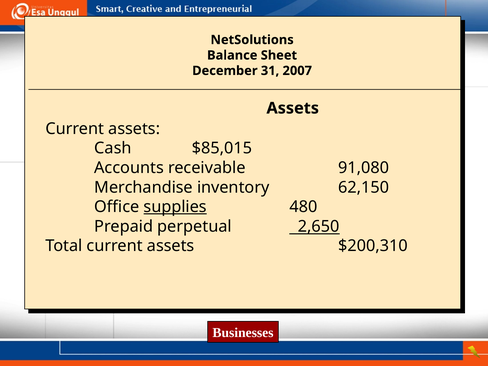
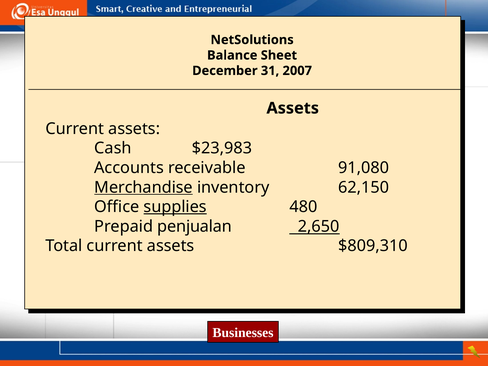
$85,015: $85,015 -> $23,983
Merchandise underline: none -> present
perpetual: perpetual -> penjualan
$200,310: $200,310 -> $809,310
